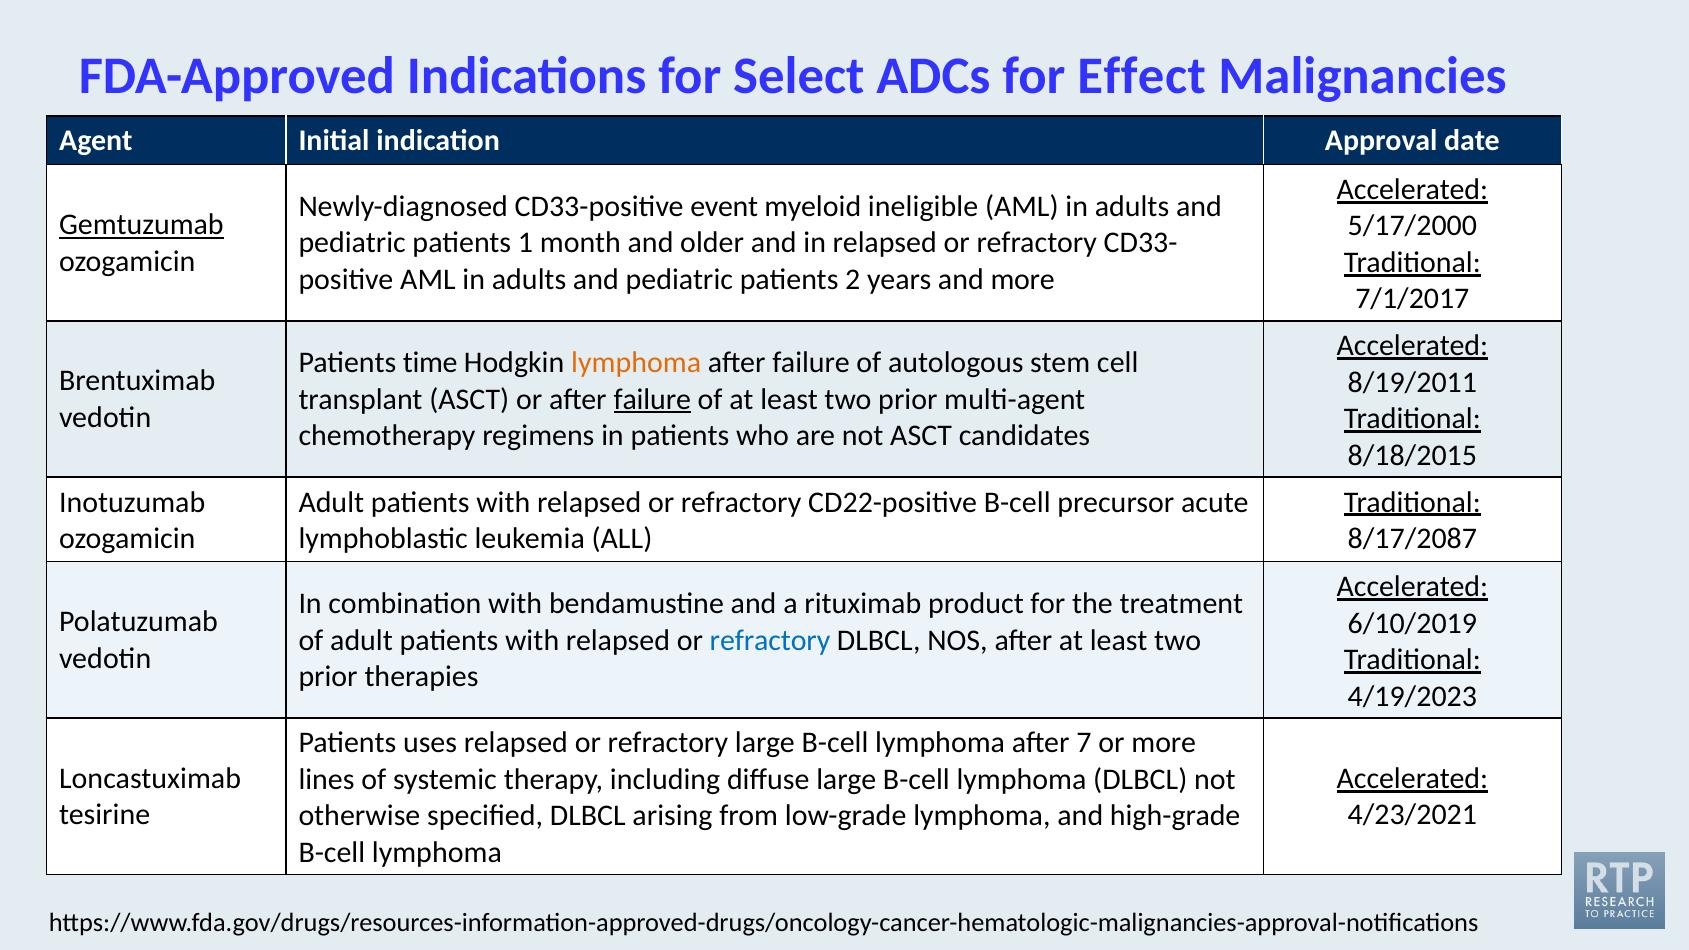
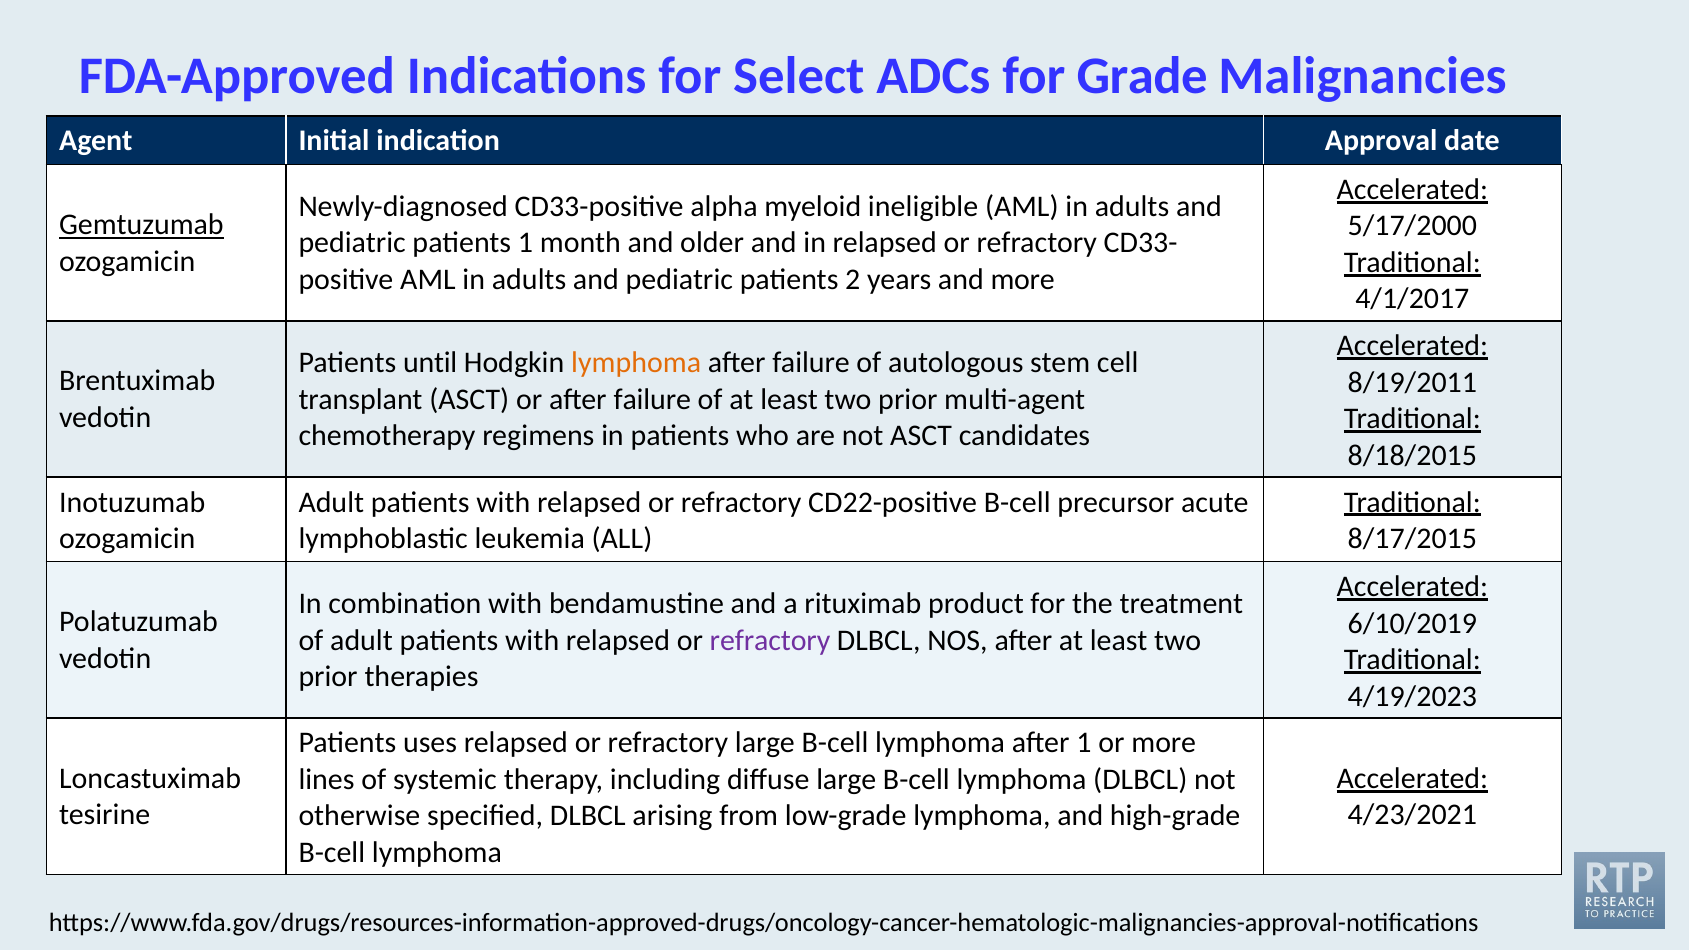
Effect: Effect -> Grade
event: event -> alpha
7/1/2017: 7/1/2017 -> 4/1/2017
time: time -> until
failure at (652, 399) underline: present -> none
8/17/2087: 8/17/2087 -> 8/17/2015
refractory at (770, 640) colour: blue -> purple
after 7: 7 -> 1
